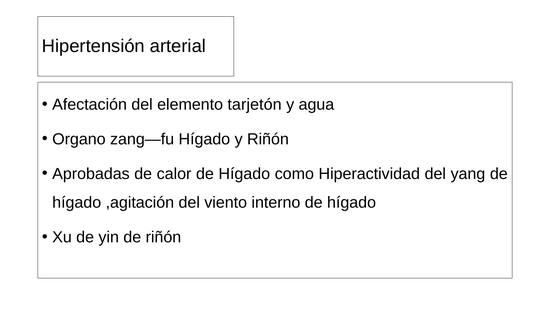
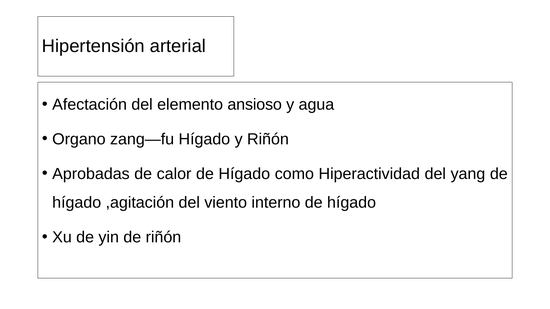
tarjetón: tarjetón -> ansioso
